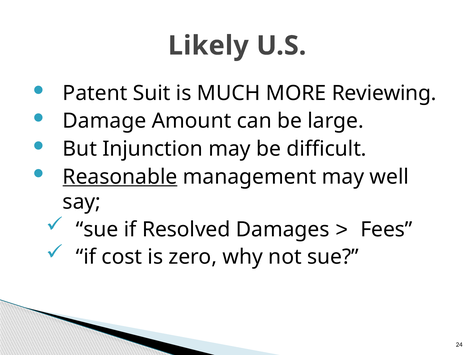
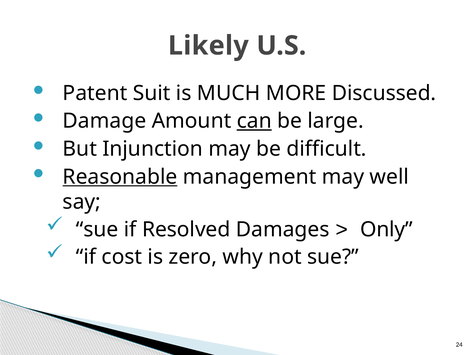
Reviewing: Reviewing -> Discussed
can underline: none -> present
Fees: Fees -> Only
